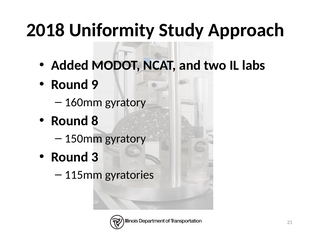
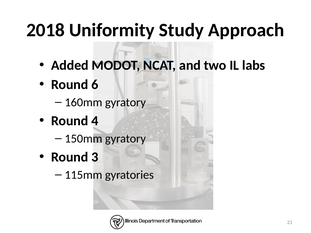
9: 9 -> 6
8: 8 -> 4
